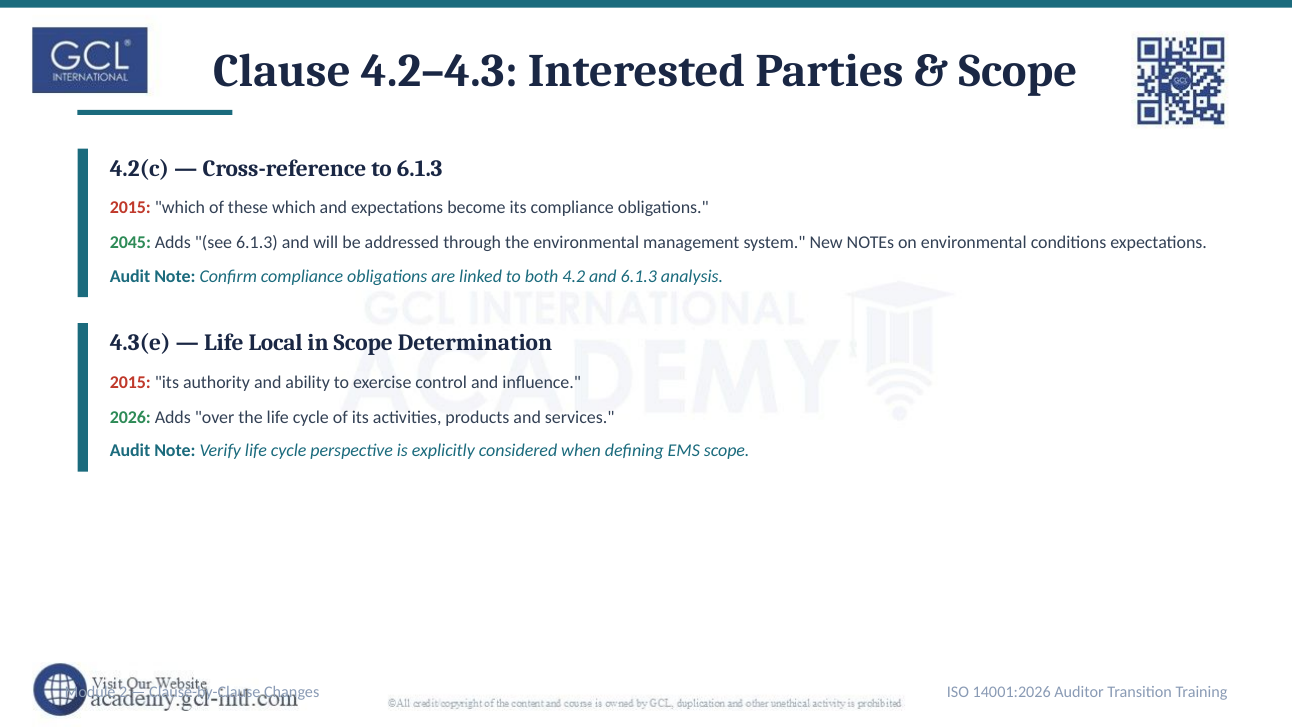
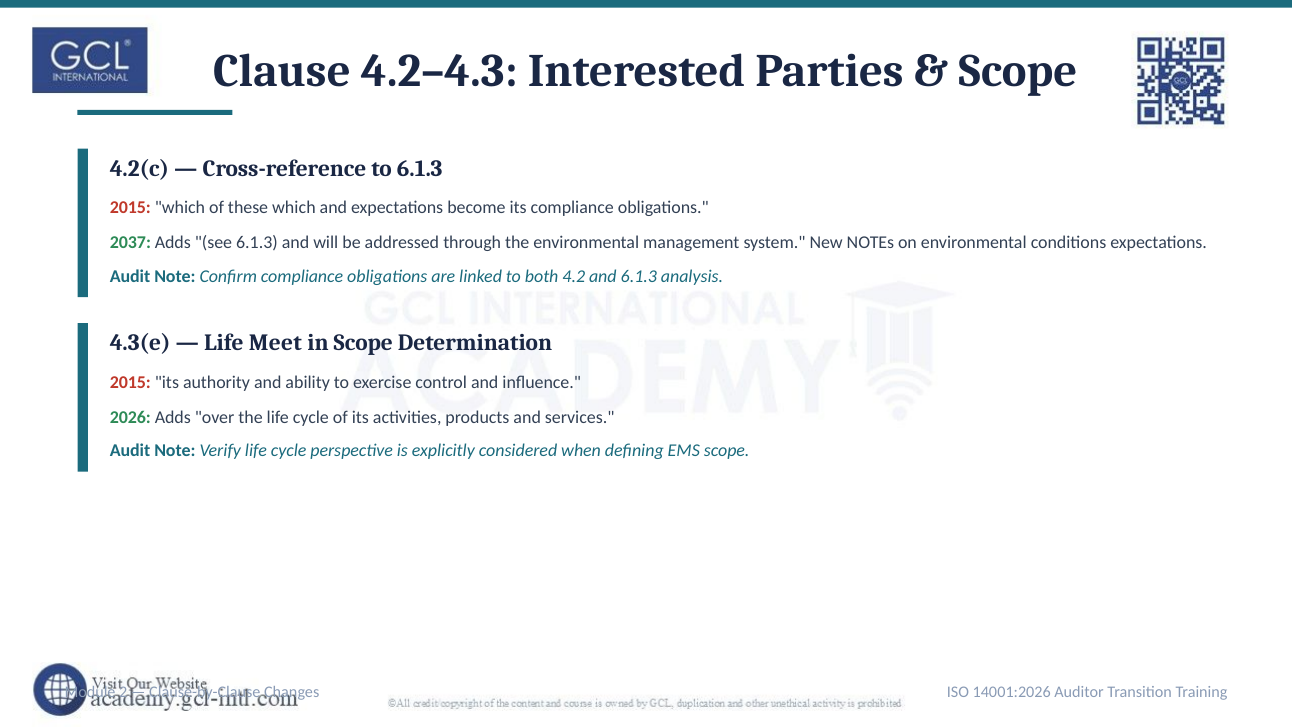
2045: 2045 -> 2037
Local: Local -> Meet
